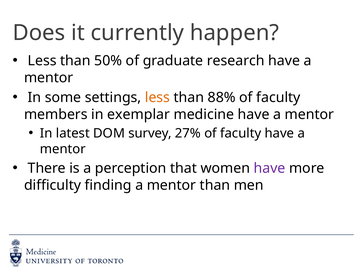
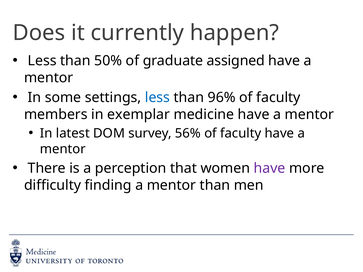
research: research -> assigned
less at (157, 98) colour: orange -> blue
88%: 88% -> 96%
27%: 27% -> 56%
